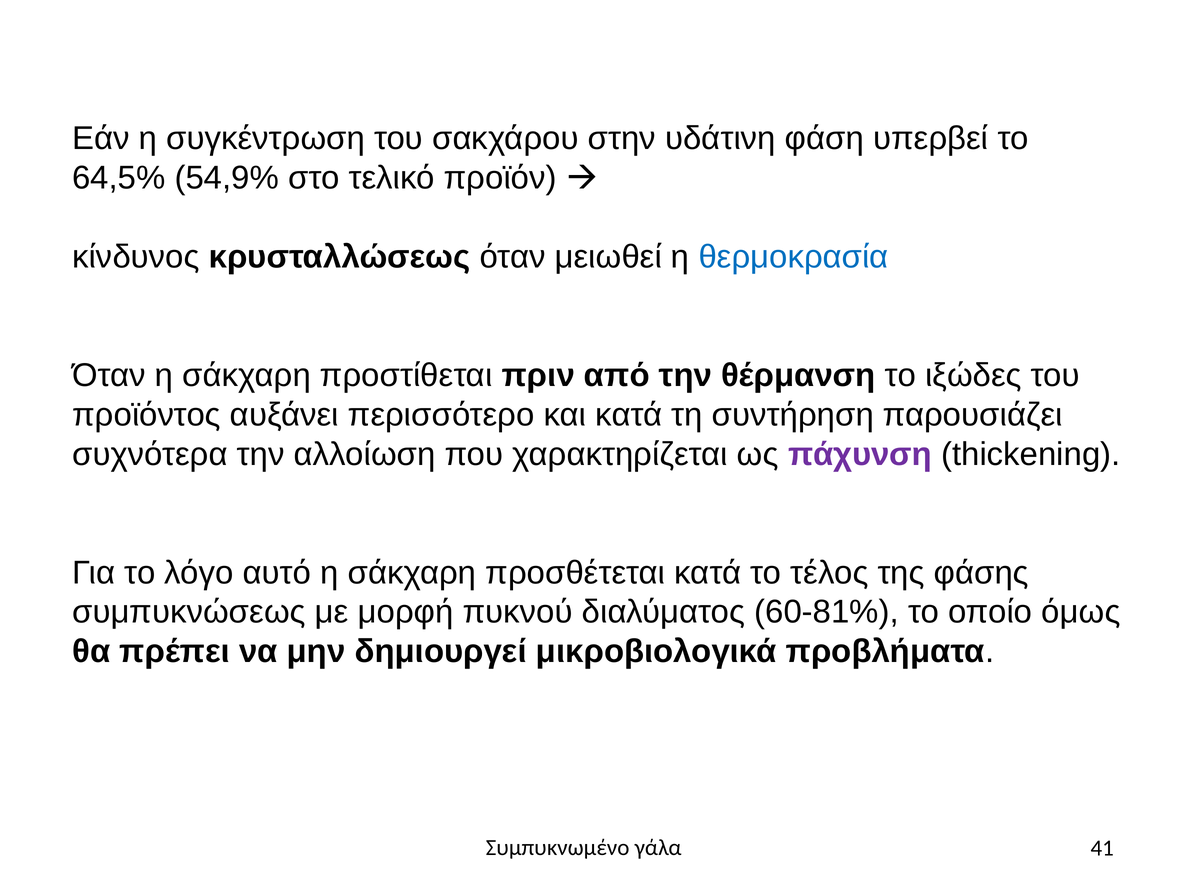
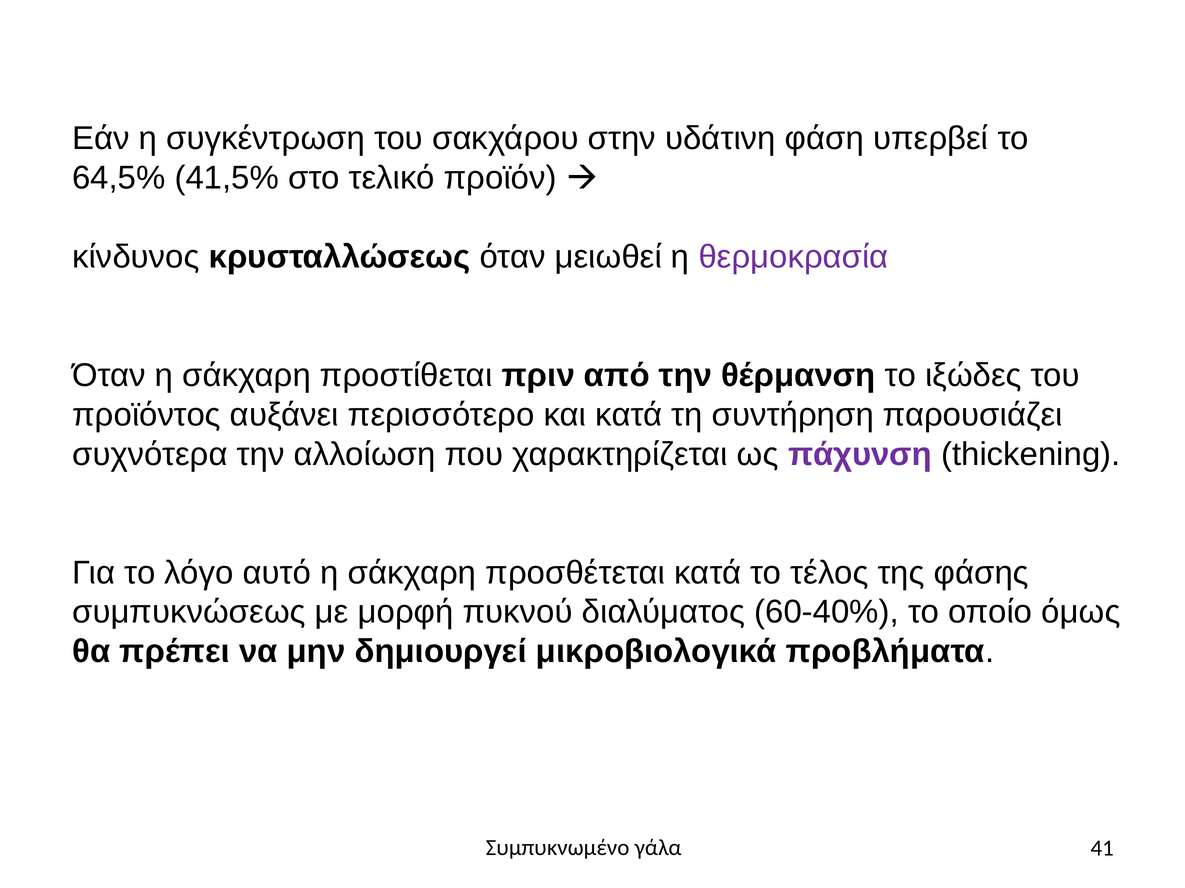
54,9%: 54,9% -> 41,5%
θερμοκρασία colour: blue -> purple
60-81%: 60-81% -> 60-40%
